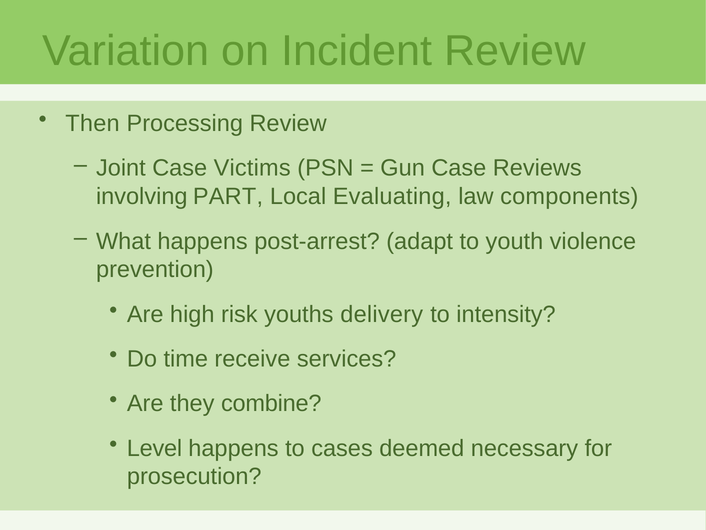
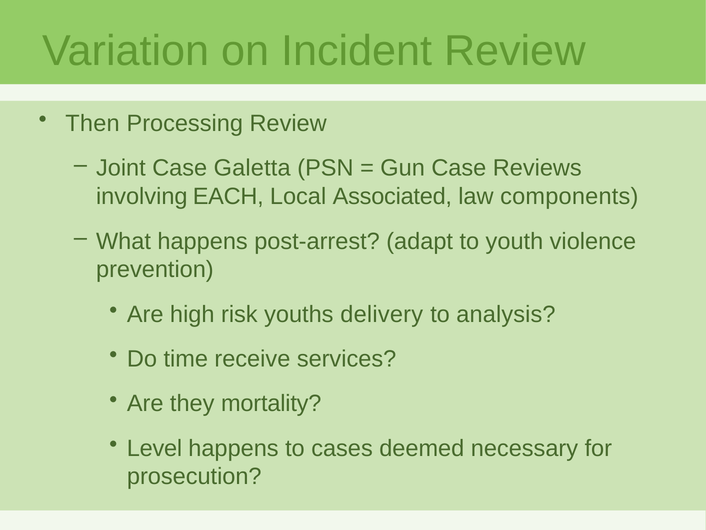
Victims: Victims -> Galetta
PART: PART -> EACH
Evaluating: Evaluating -> Associated
intensity: intensity -> analysis
combine: combine -> mortality
